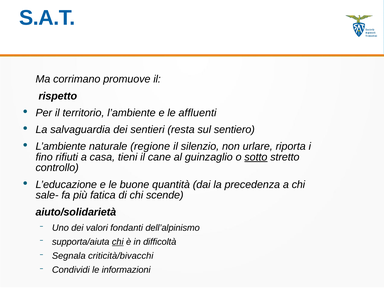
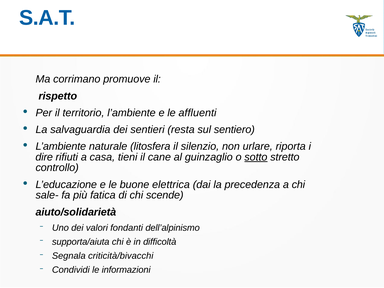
regione: regione -> litosfera
fino: fino -> dire
quantità: quantità -> elettrica
chi at (118, 242) underline: present -> none
